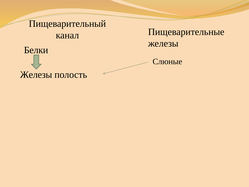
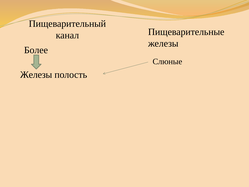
Белки: Белки -> Более
